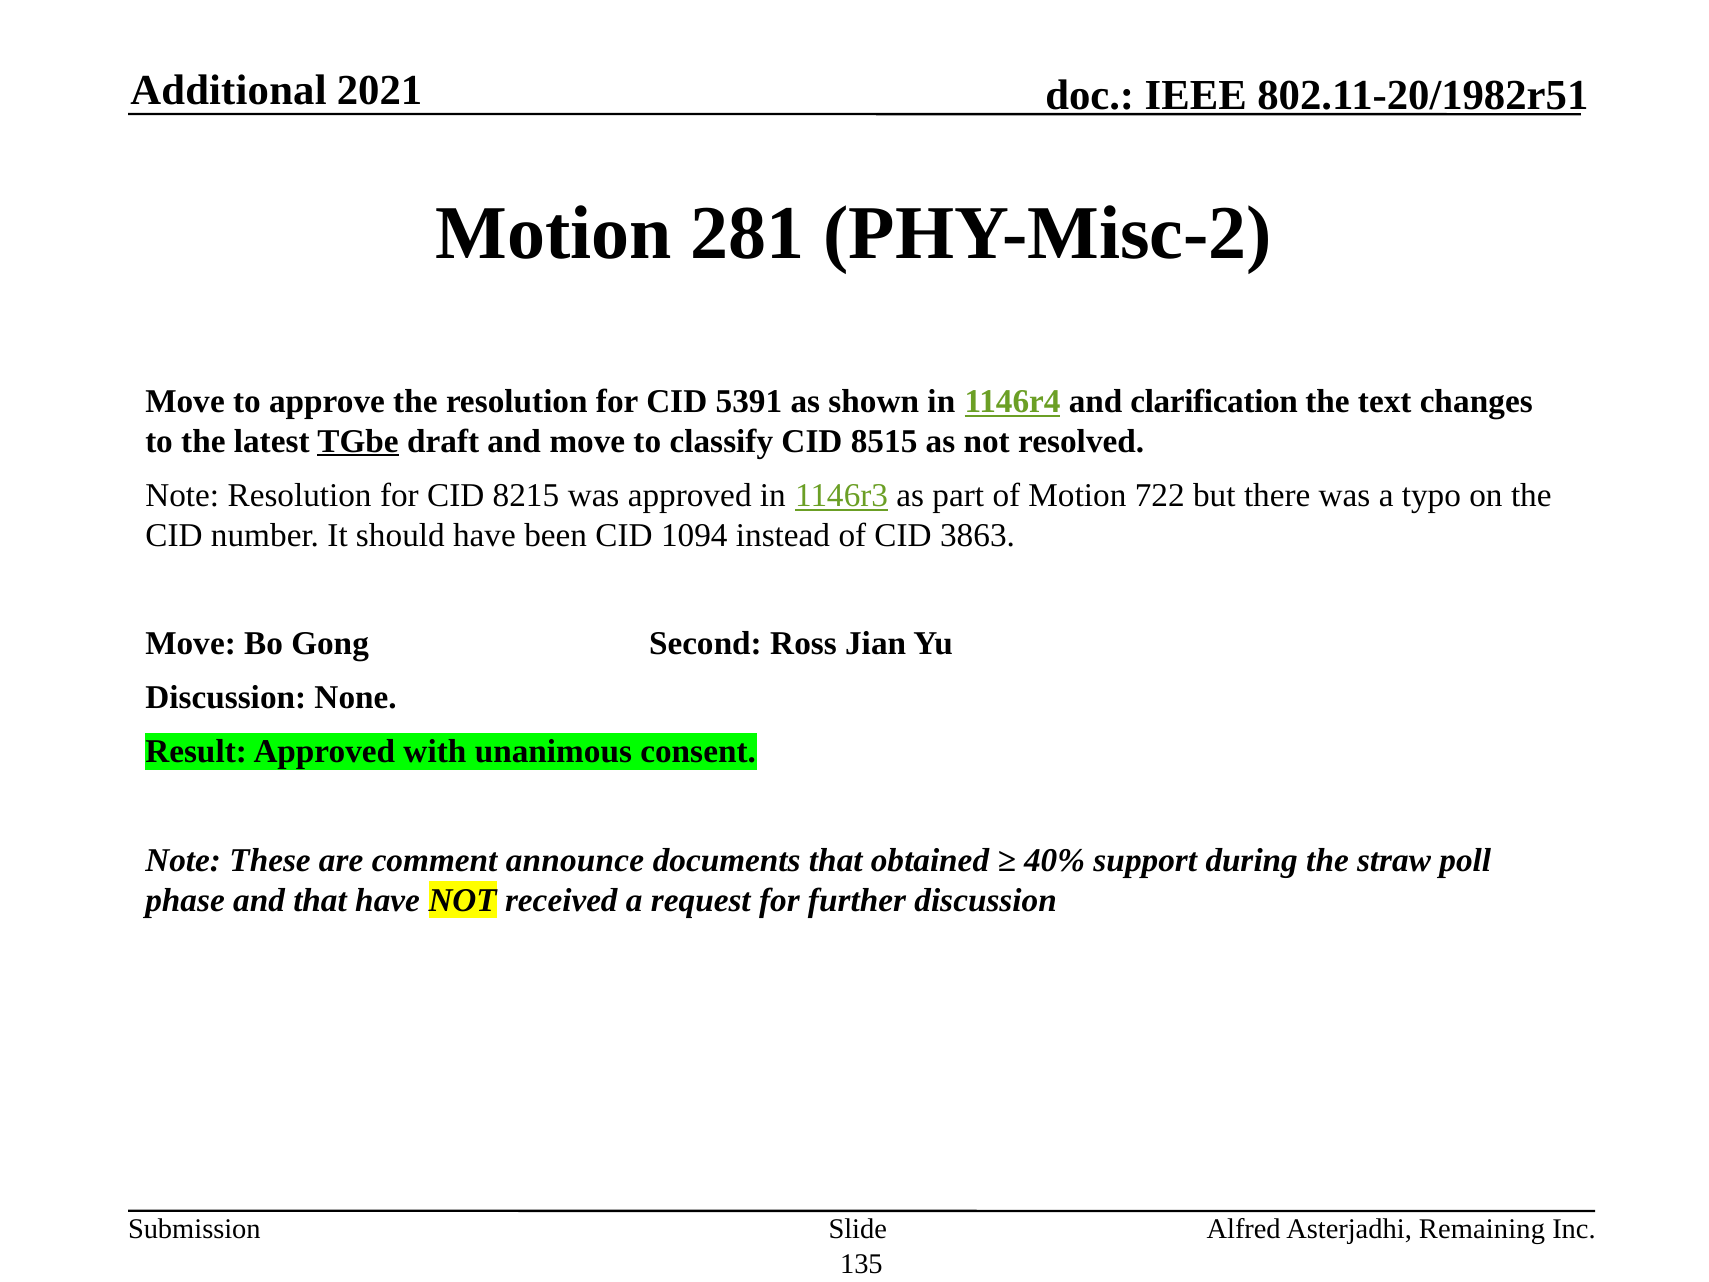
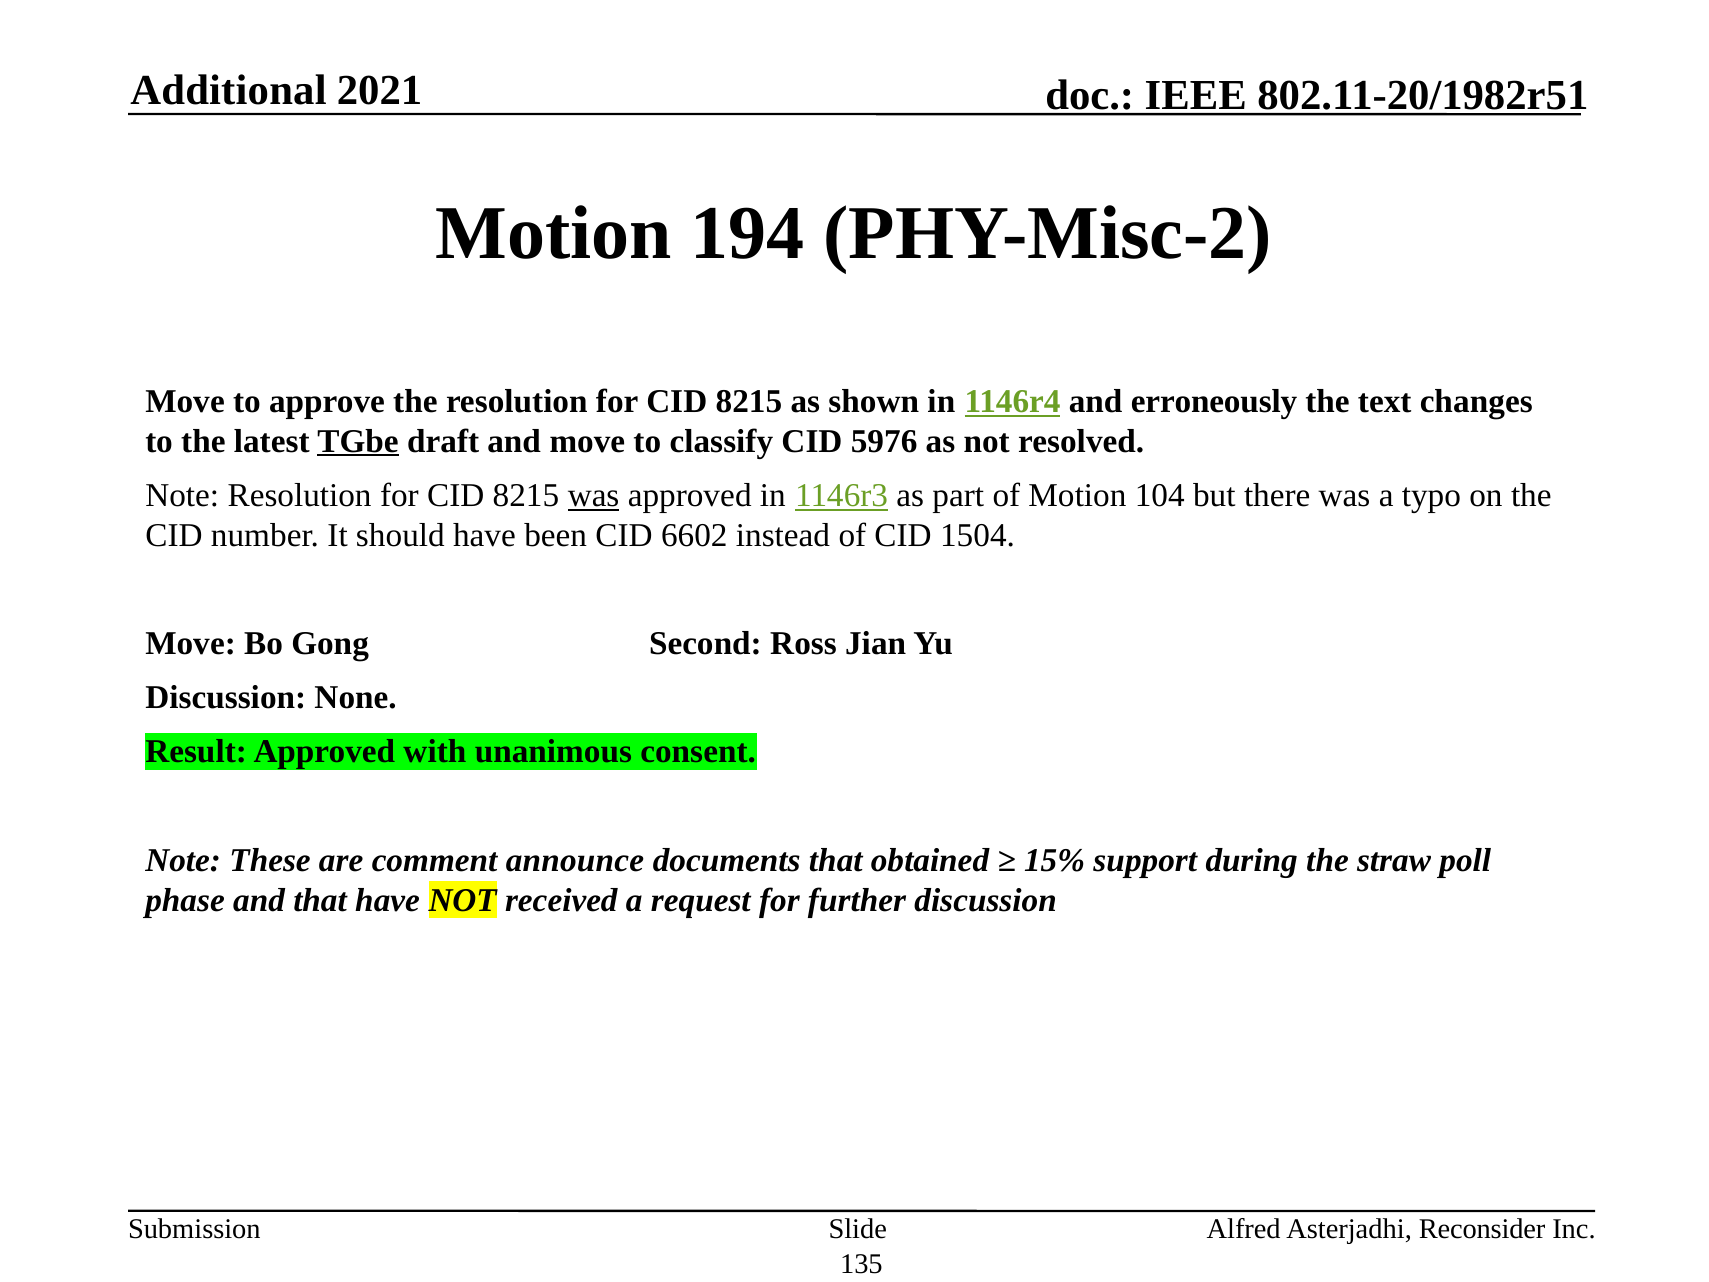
281: 281 -> 194
5391 at (749, 401): 5391 -> 8215
clarification: clarification -> erroneously
8515: 8515 -> 5976
was at (594, 495) underline: none -> present
722: 722 -> 104
1094: 1094 -> 6602
3863: 3863 -> 1504
40%: 40% -> 15%
Remaining: Remaining -> Reconsider
